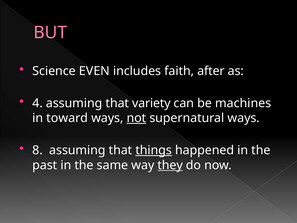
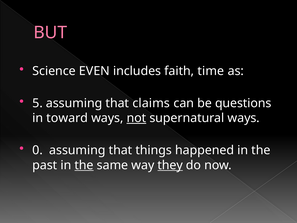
after: after -> time
4: 4 -> 5
variety: variety -> claims
machines: machines -> questions
8: 8 -> 0
things underline: present -> none
the at (84, 165) underline: none -> present
